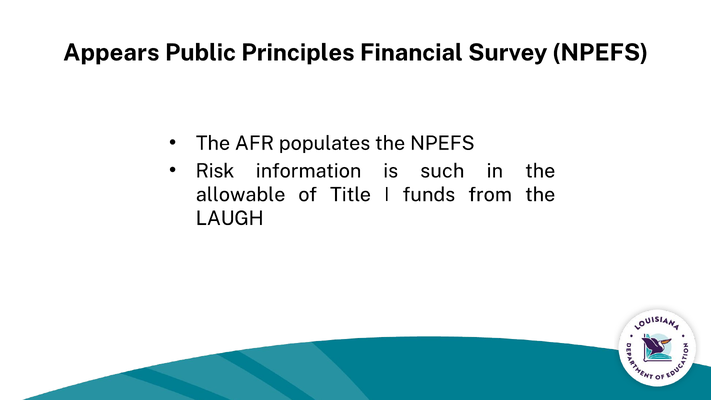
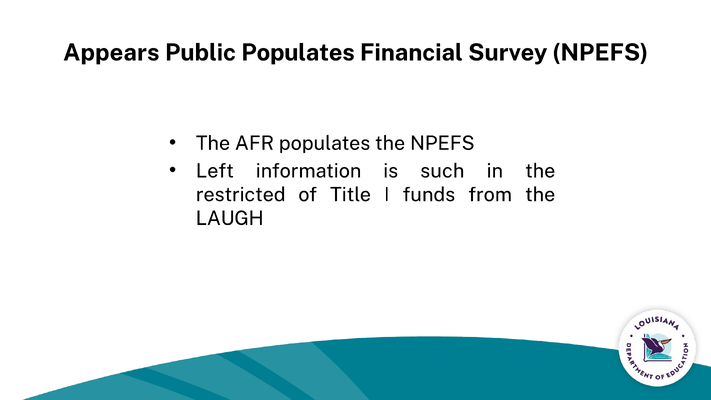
Public Principles: Principles -> Populates
Risk: Risk -> Left
allowable: allowable -> restricted
